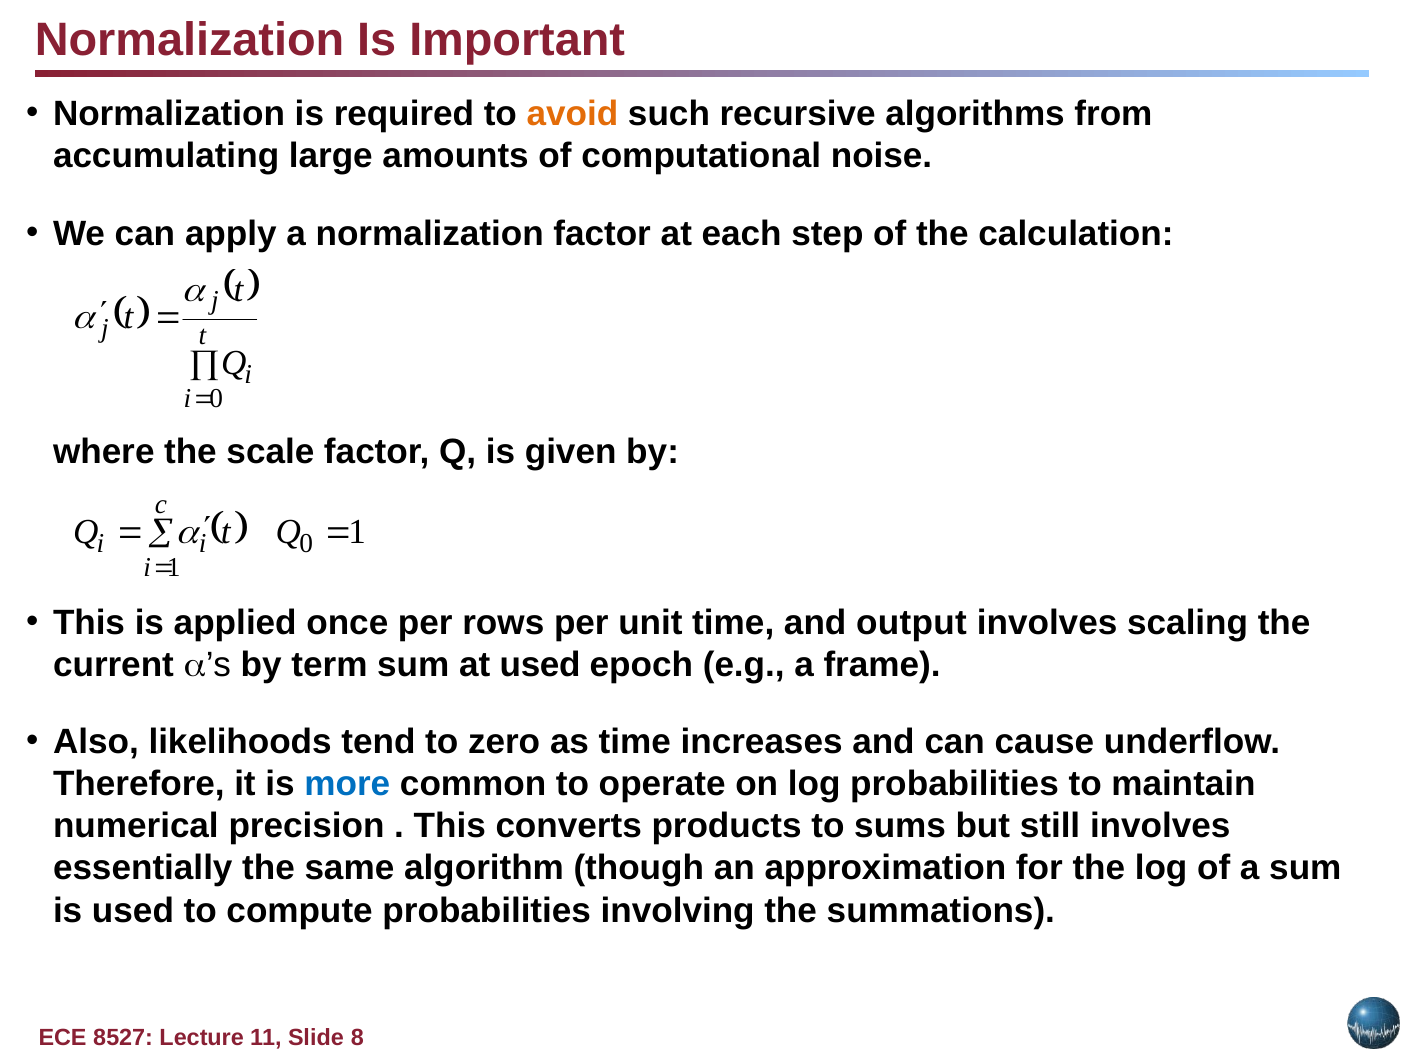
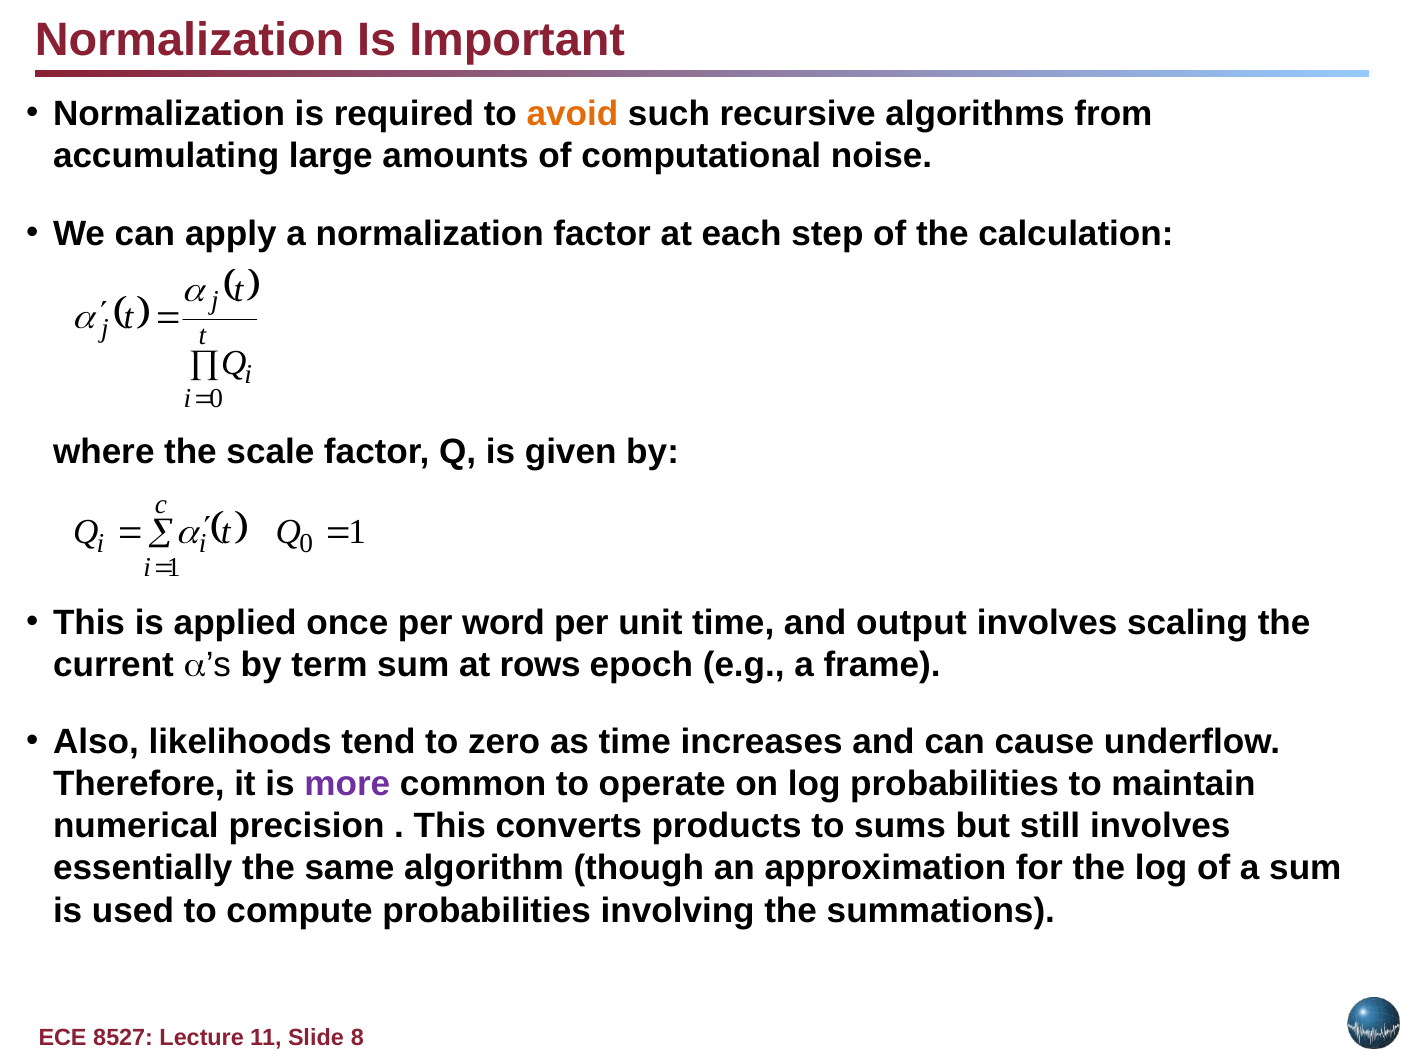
rows: rows -> word
at used: used -> rows
more colour: blue -> purple
